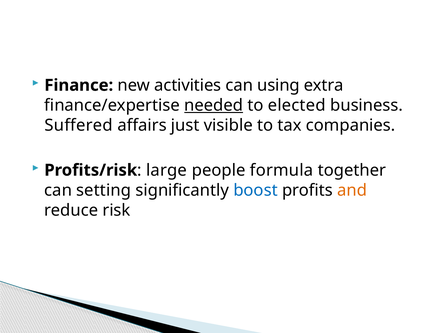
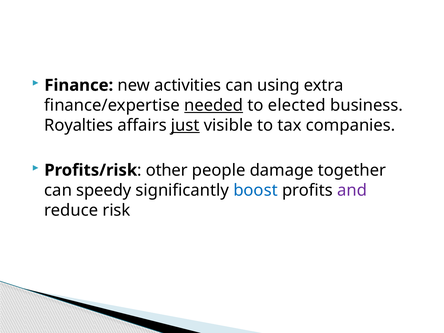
Suffered: Suffered -> Royalties
just underline: none -> present
large: large -> other
formula: formula -> damage
setting: setting -> speedy
and colour: orange -> purple
